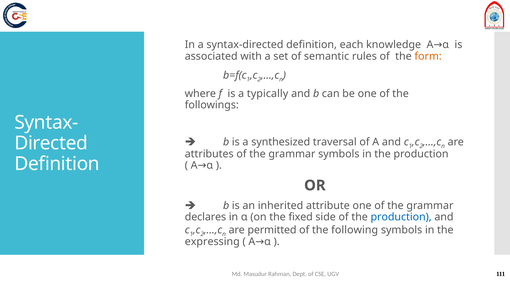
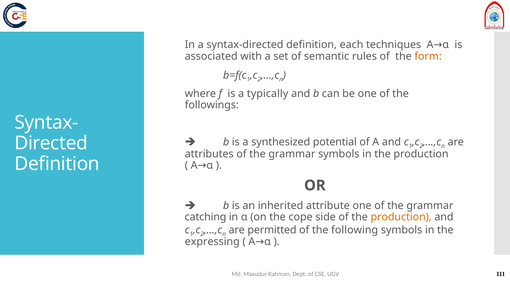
knowledge: knowledge -> techniques
traversal: traversal -> potential
declares: declares -> catching
fixed: fixed -> cope
production at (401, 217) colour: blue -> orange
